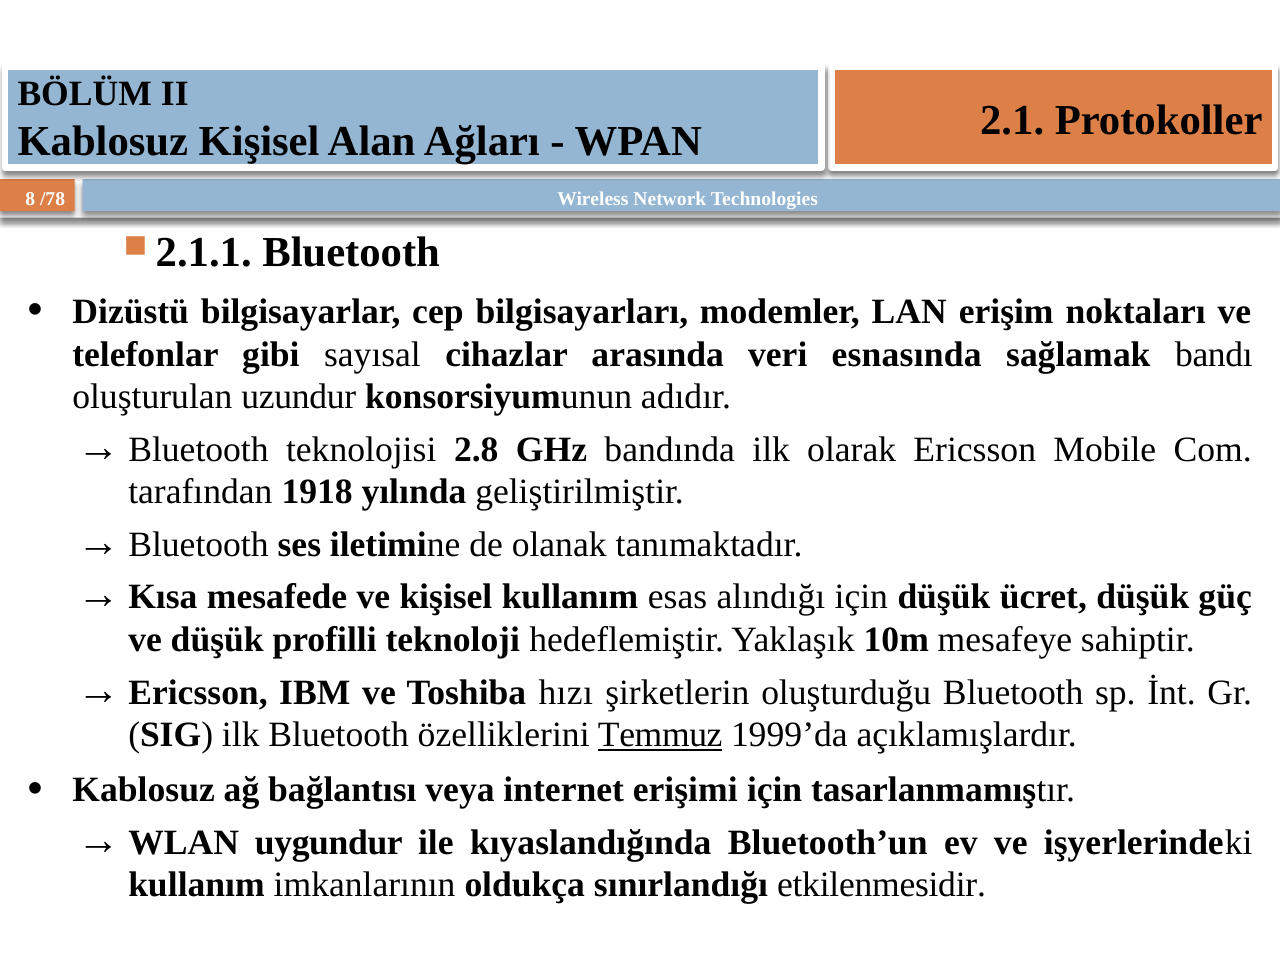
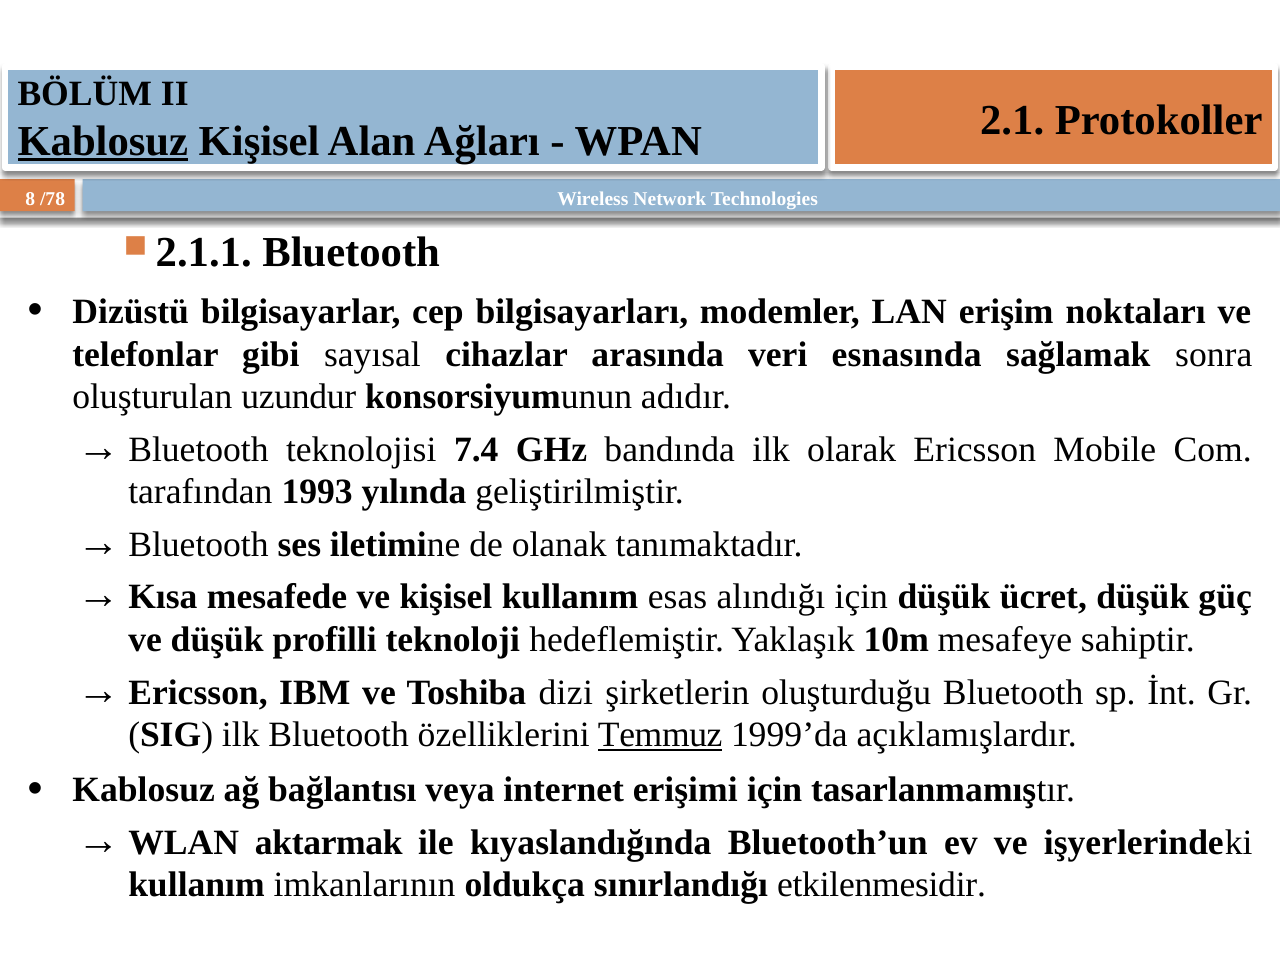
Kablosuz at (103, 141) underline: none -> present
bandı: bandı -> sonra
2.8: 2.8 -> 7.4
1918: 1918 -> 1993
hızı: hızı -> dizi
uygundur: uygundur -> aktarmak
